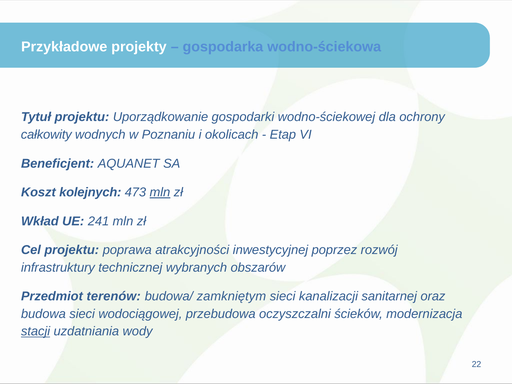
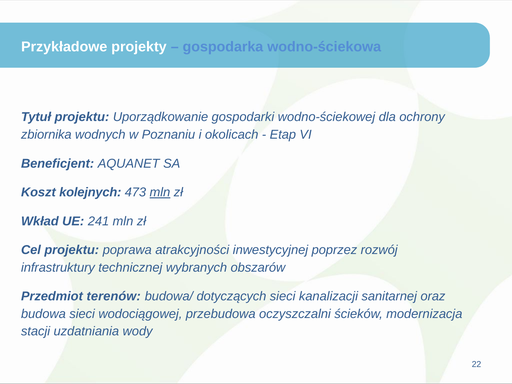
całkowity: całkowity -> zbiornika
zamkniętym: zamkniętym -> dotyczących
stacji underline: present -> none
